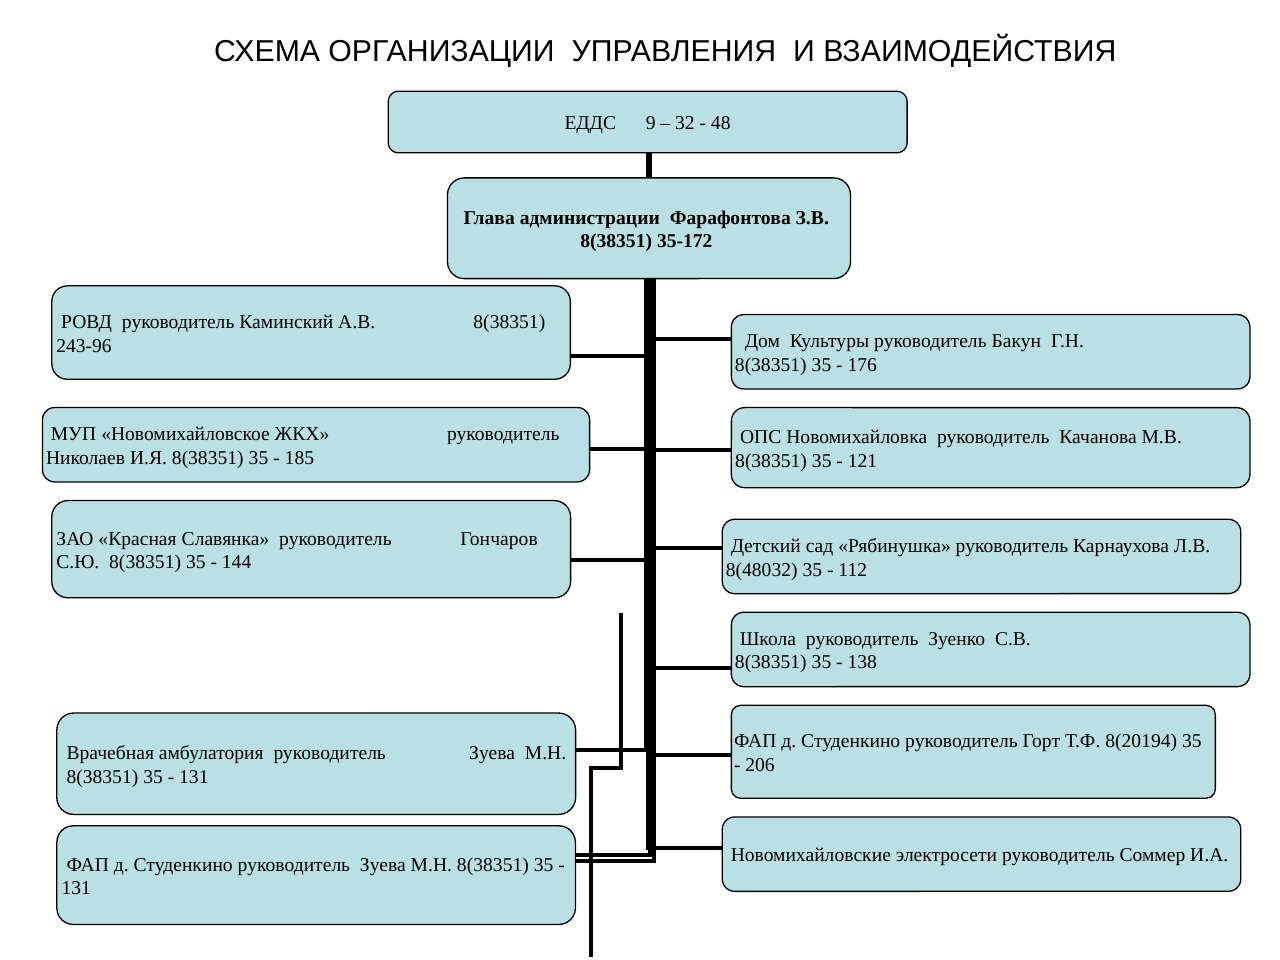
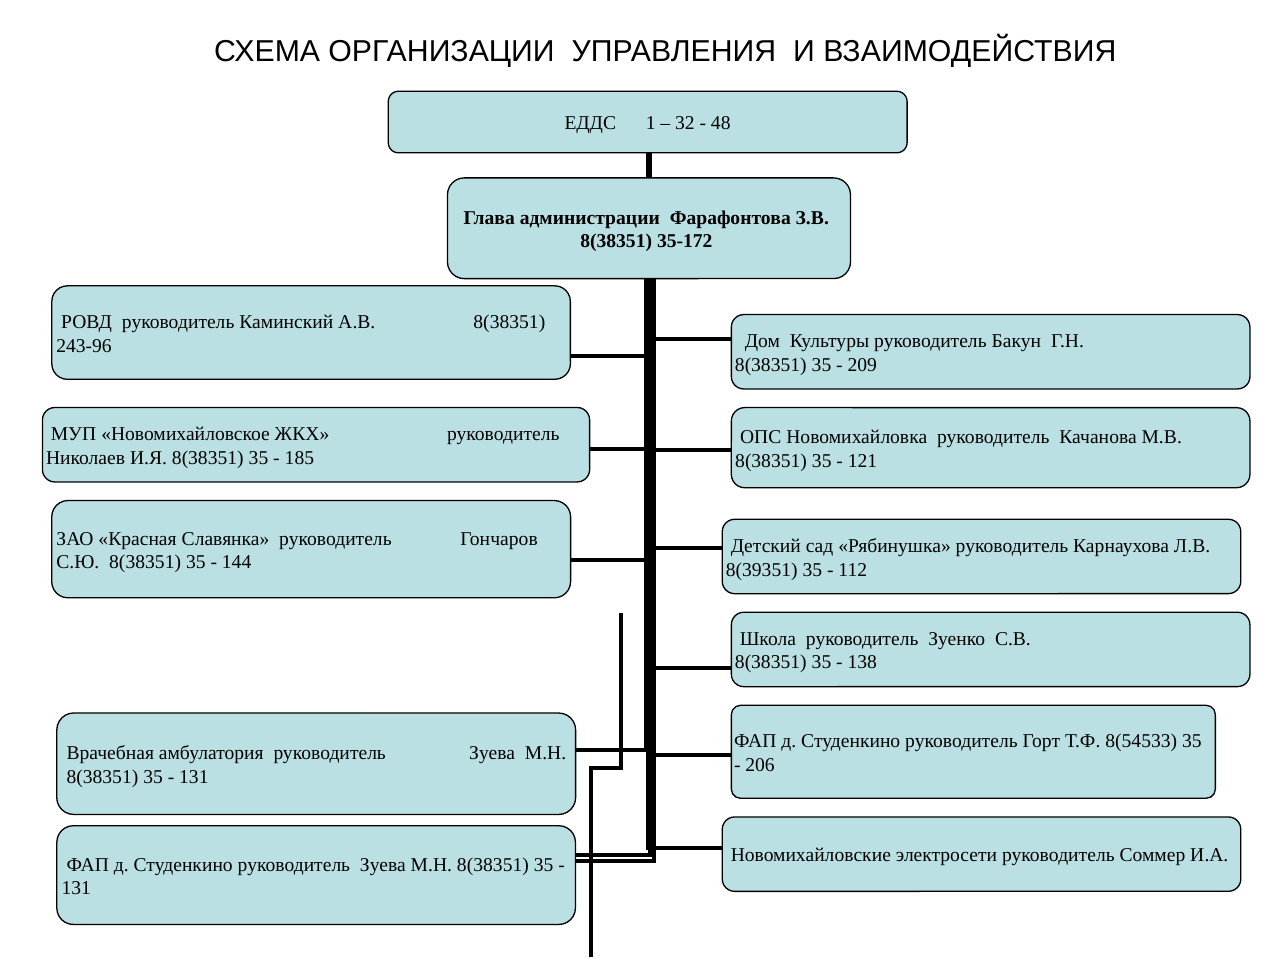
9: 9 -> 1
176: 176 -> 209
8(48032: 8(48032 -> 8(39351
8(20194: 8(20194 -> 8(54533
